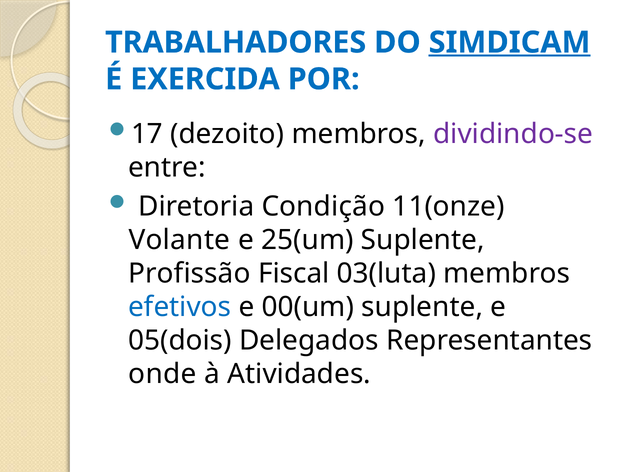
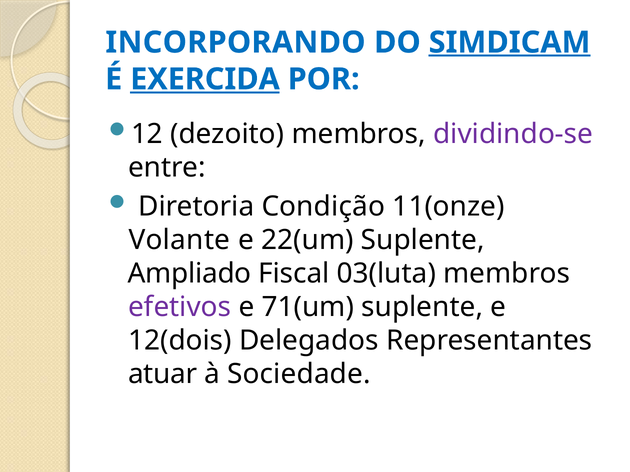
TRABALHADORES: TRABALHADORES -> INCORPORANDO
EXERCIDA underline: none -> present
17: 17 -> 12
25(um: 25(um -> 22(um
Profissão: Profissão -> Ampliado
efetivos colour: blue -> purple
00(um: 00(um -> 71(um
05(dois: 05(dois -> 12(dois
onde: onde -> atuar
Atividades: Atividades -> Sociedade
